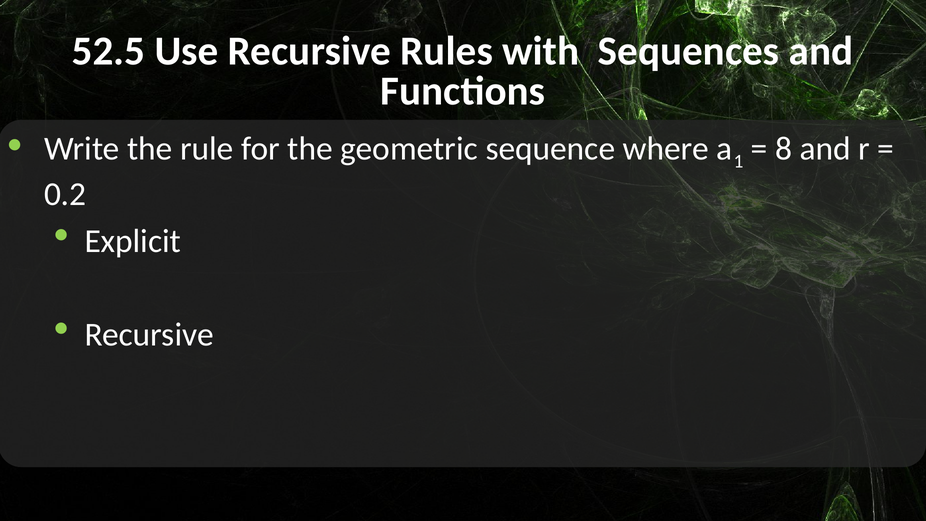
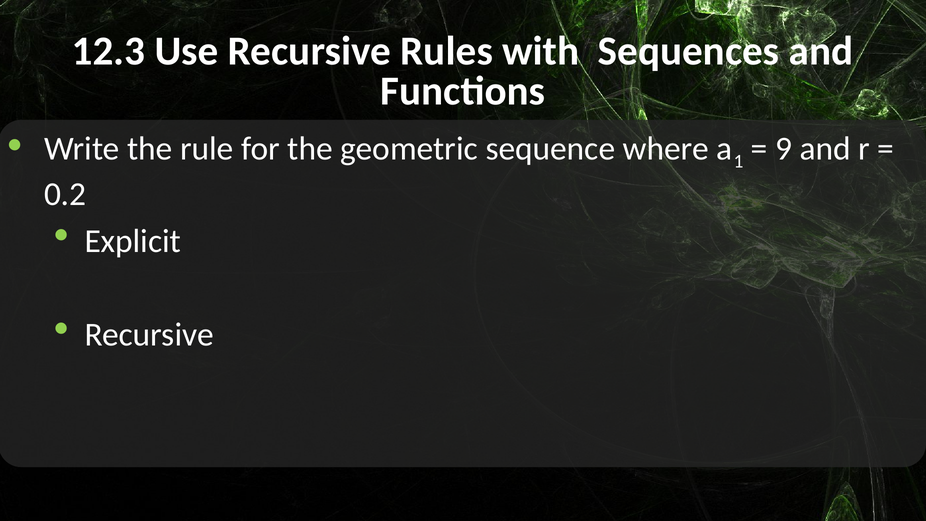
52.5: 52.5 -> 12.3
8: 8 -> 9
